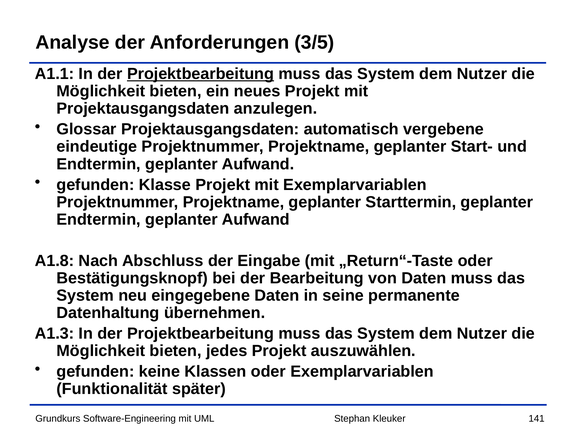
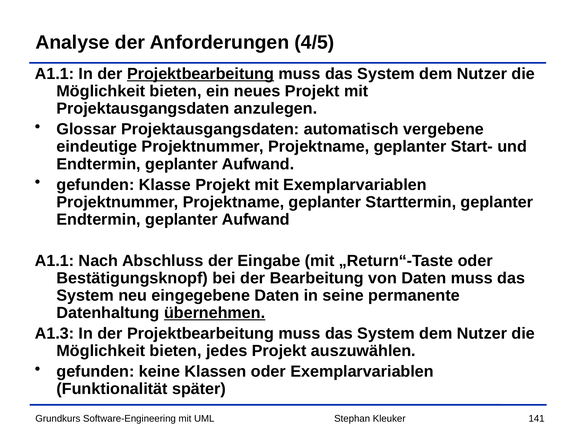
3/5: 3/5 -> 4/5
A1.8 at (54, 261): A1.8 -> A1.1
übernehmen underline: none -> present
